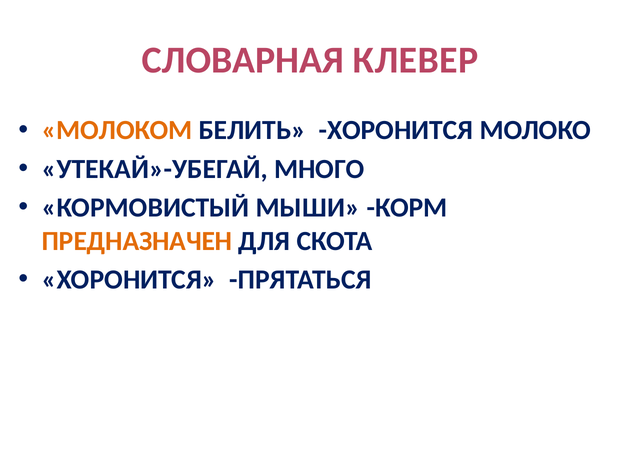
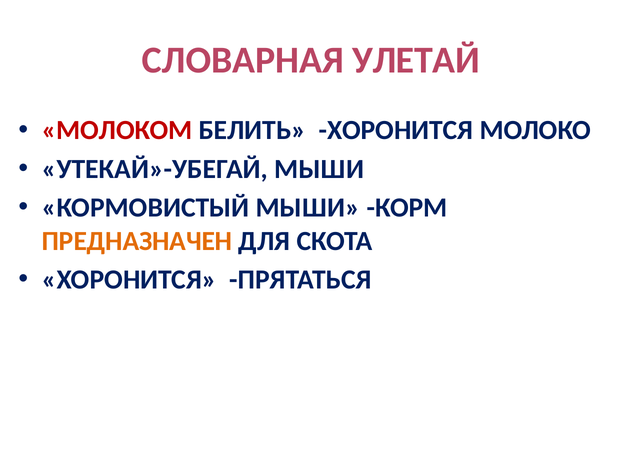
КЛЕВЕР: КЛЕВЕР -> УЛЕТАЙ
МОЛОКОМ colour: orange -> red
УТЕКАЙ»-УБЕГАЙ МНОГО: МНОГО -> МЫШИ
